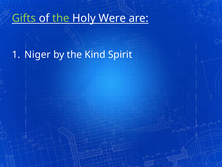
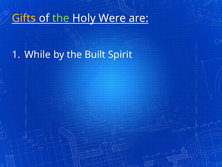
Gifts colour: light green -> yellow
Niger: Niger -> While
Kind: Kind -> Built
